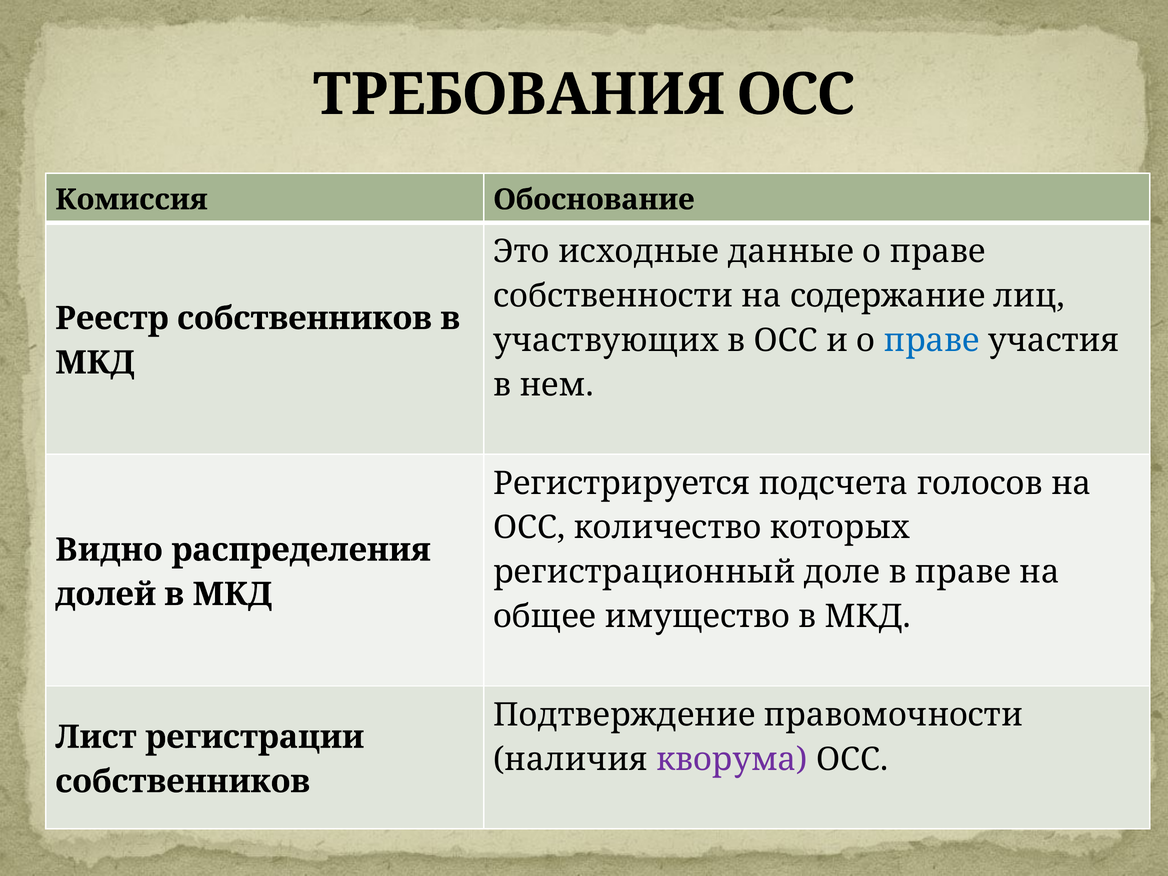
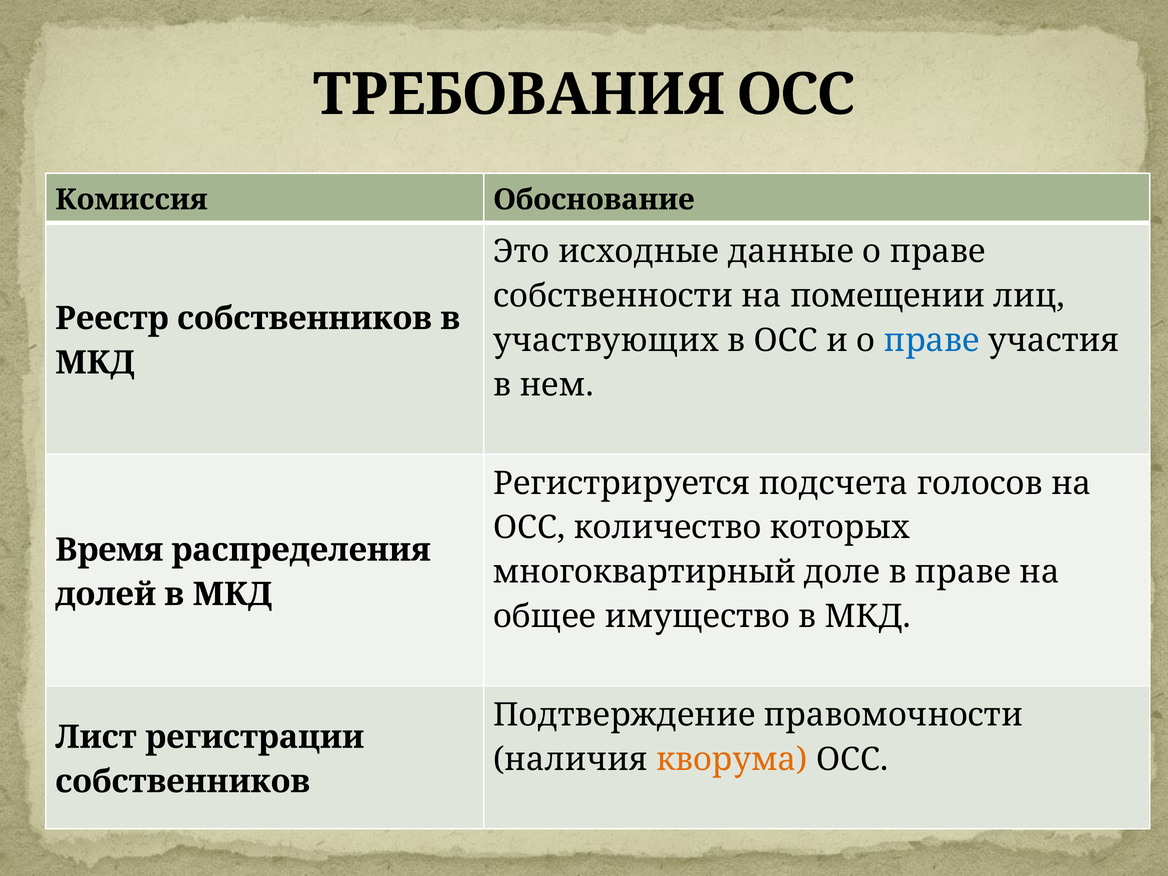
содержание: содержание -> помещении
Видно: Видно -> Время
регистрационный: регистрационный -> многоквартирный
кворума colour: purple -> orange
